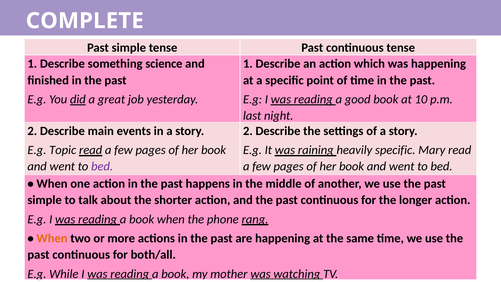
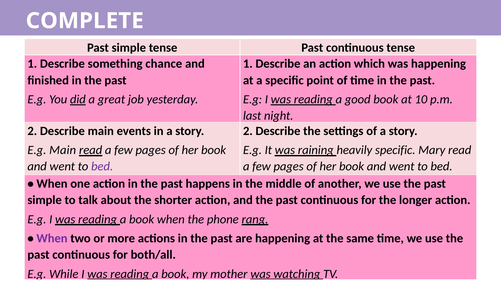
science: science -> chance
E.g Topic: Topic -> Main
When at (52, 238) colour: orange -> purple
